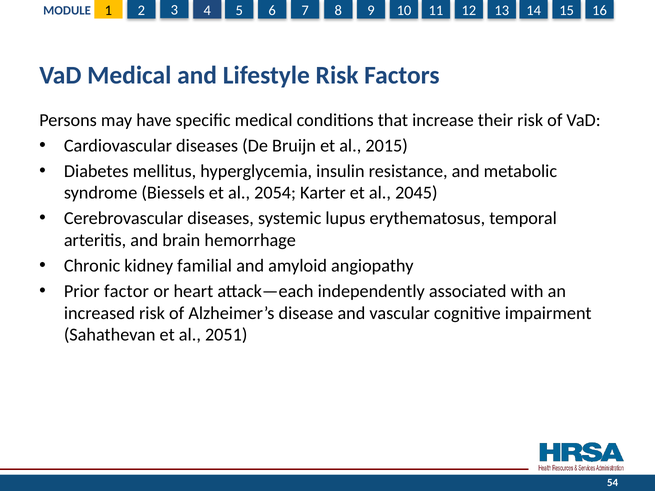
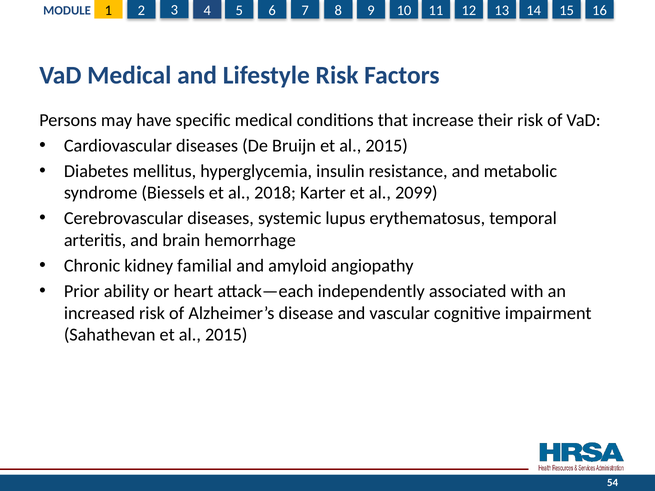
2054: 2054 -> 2018
2045: 2045 -> 2099
factor: factor -> ability
Sahathevan et al 2051: 2051 -> 2015
